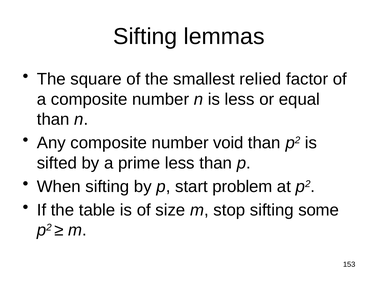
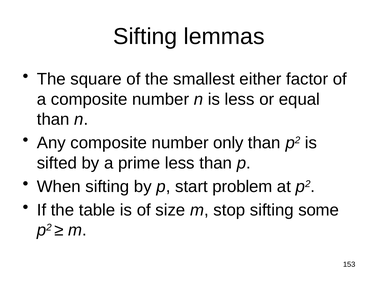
relied: relied -> either
void: void -> only
